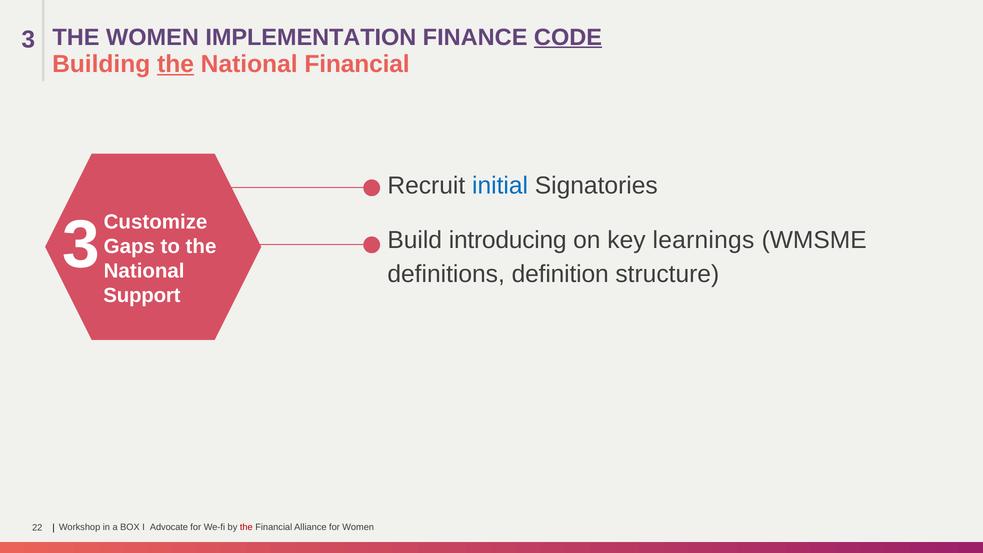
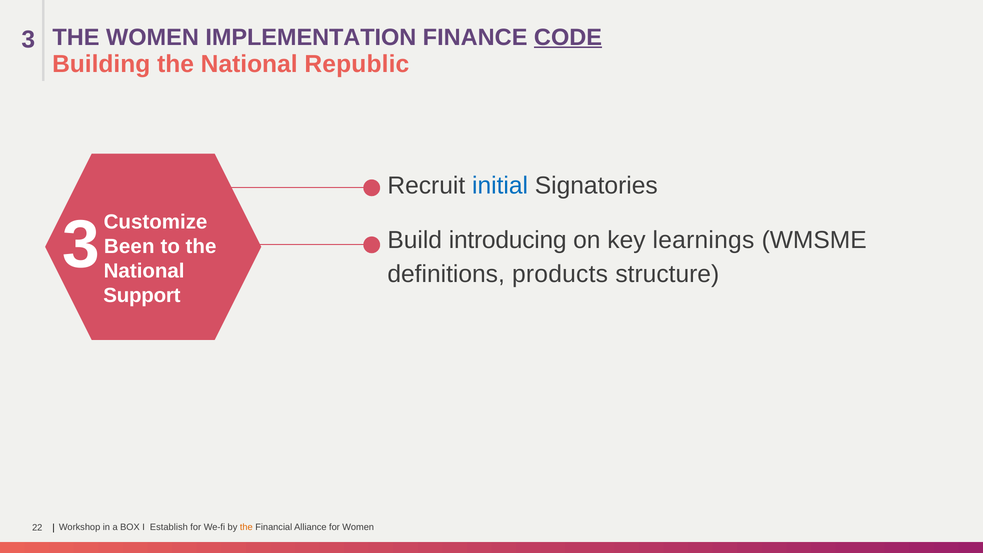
the at (176, 64) underline: present -> none
National Financial: Financial -> Republic
Gaps: Gaps -> Been
definition: definition -> products
Advocate: Advocate -> Establish
the at (246, 527) colour: red -> orange
